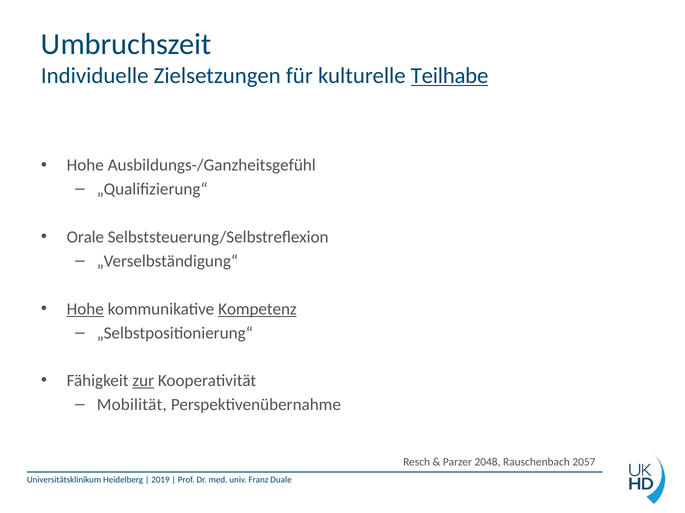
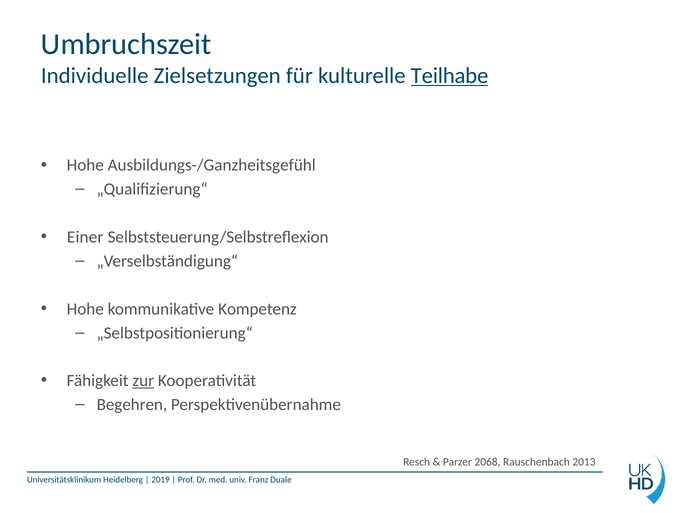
Orale: Orale -> Einer
Hohe at (85, 309) underline: present -> none
Kompetenz underline: present -> none
Mobilität: Mobilität -> Begehren
2048: 2048 -> 2068
2057: 2057 -> 2013
